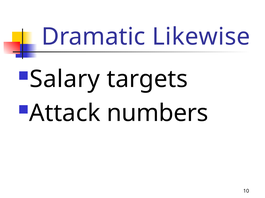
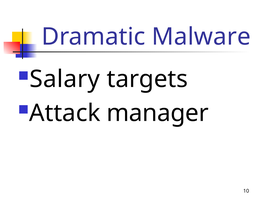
Likewise: Likewise -> Malware
numbers: numbers -> manager
